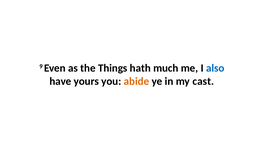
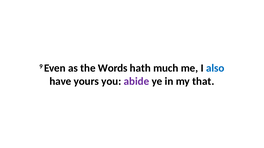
Things: Things -> Words
abide colour: orange -> purple
cast: cast -> that
